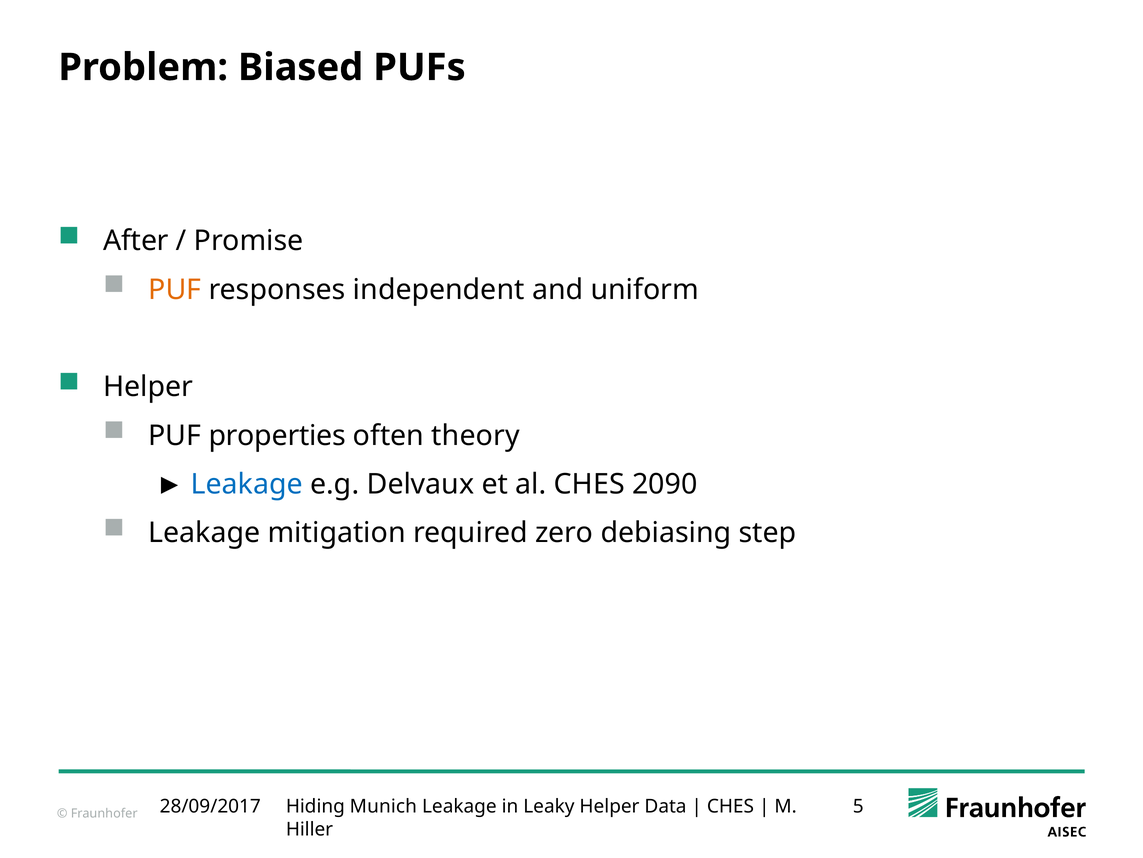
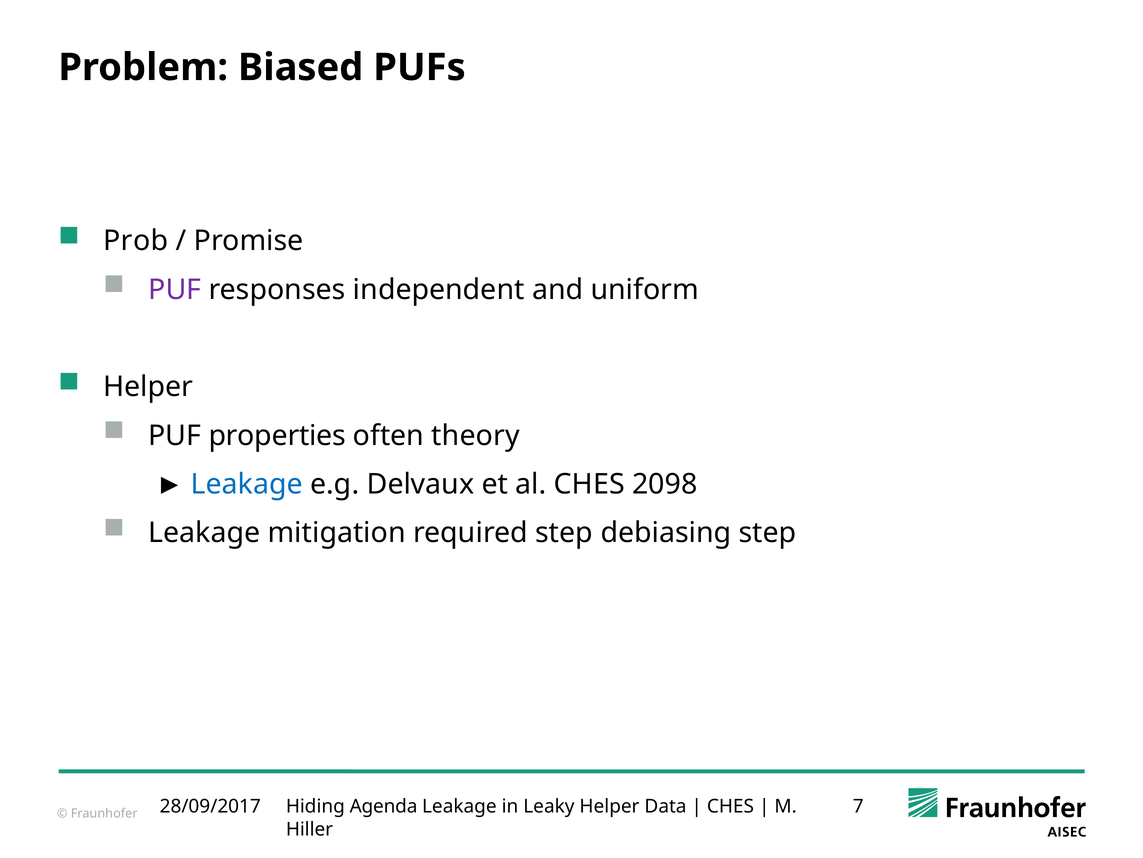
After: After -> Prob
PUF at (175, 289) colour: orange -> purple
2090: 2090 -> 2098
required zero: zero -> step
5: 5 -> 7
Munich: Munich -> Agenda
